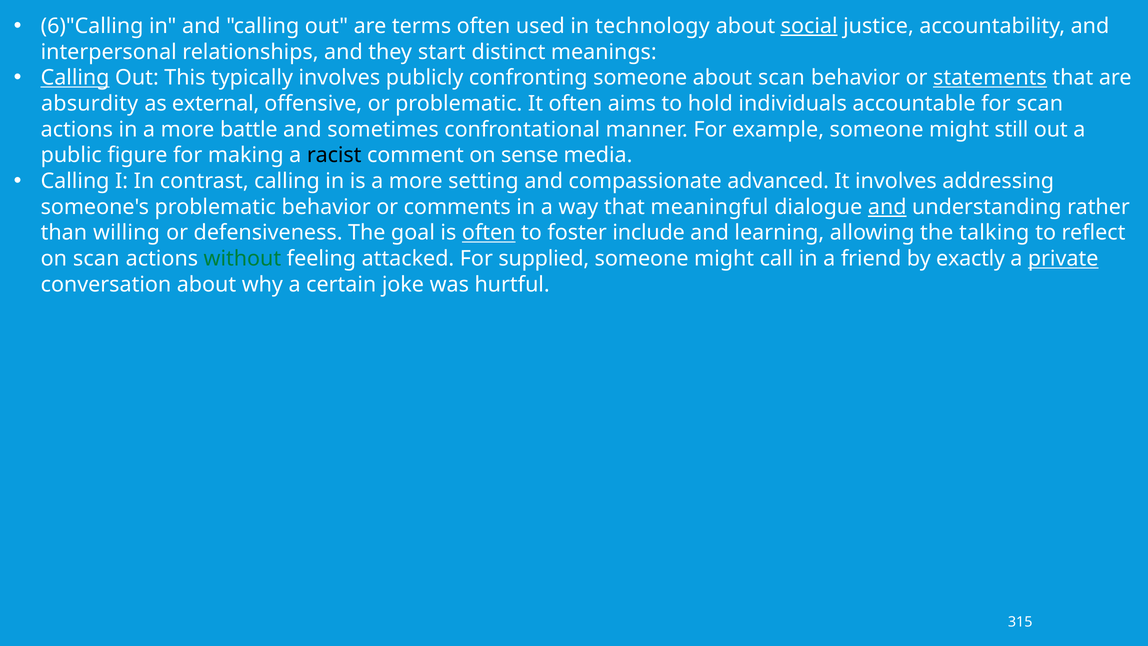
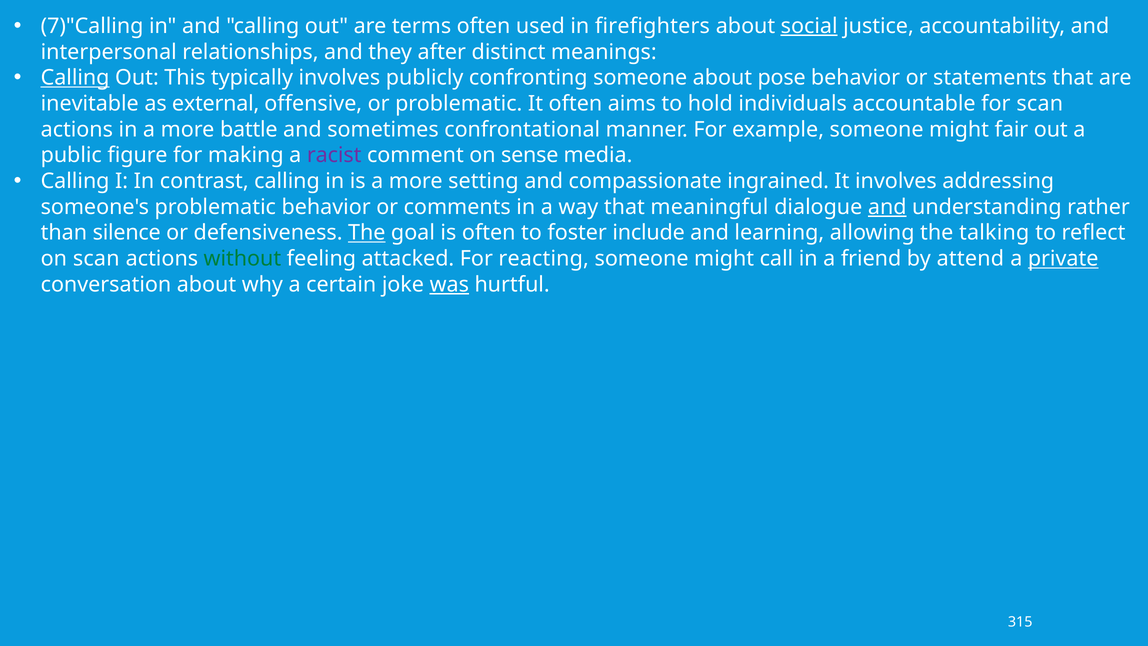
6)"Calling: 6)"Calling -> 7)"Calling
technology: technology -> firefighters
start: start -> after
about scan: scan -> pose
statements underline: present -> none
absurdity: absurdity -> inevitable
still: still -> fair
racist colour: black -> purple
advanced: advanced -> ingrained
willing: willing -> silence
The at (367, 233) underline: none -> present
often at (489, 233) underline: present -> none
supplied: supplied -> reacting
exactly: exactly -> attend
was underline: none -> present
